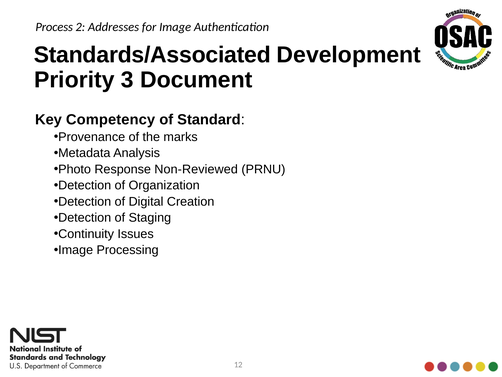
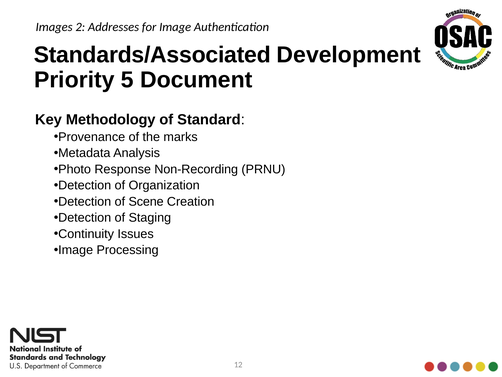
Process: Process -> Images
3: 3 -> 5
Competency: Competency -> Methodology
Non-Reviewed: Non-Reviewed -> Non-Recording
Digital: Digital -> Scene
